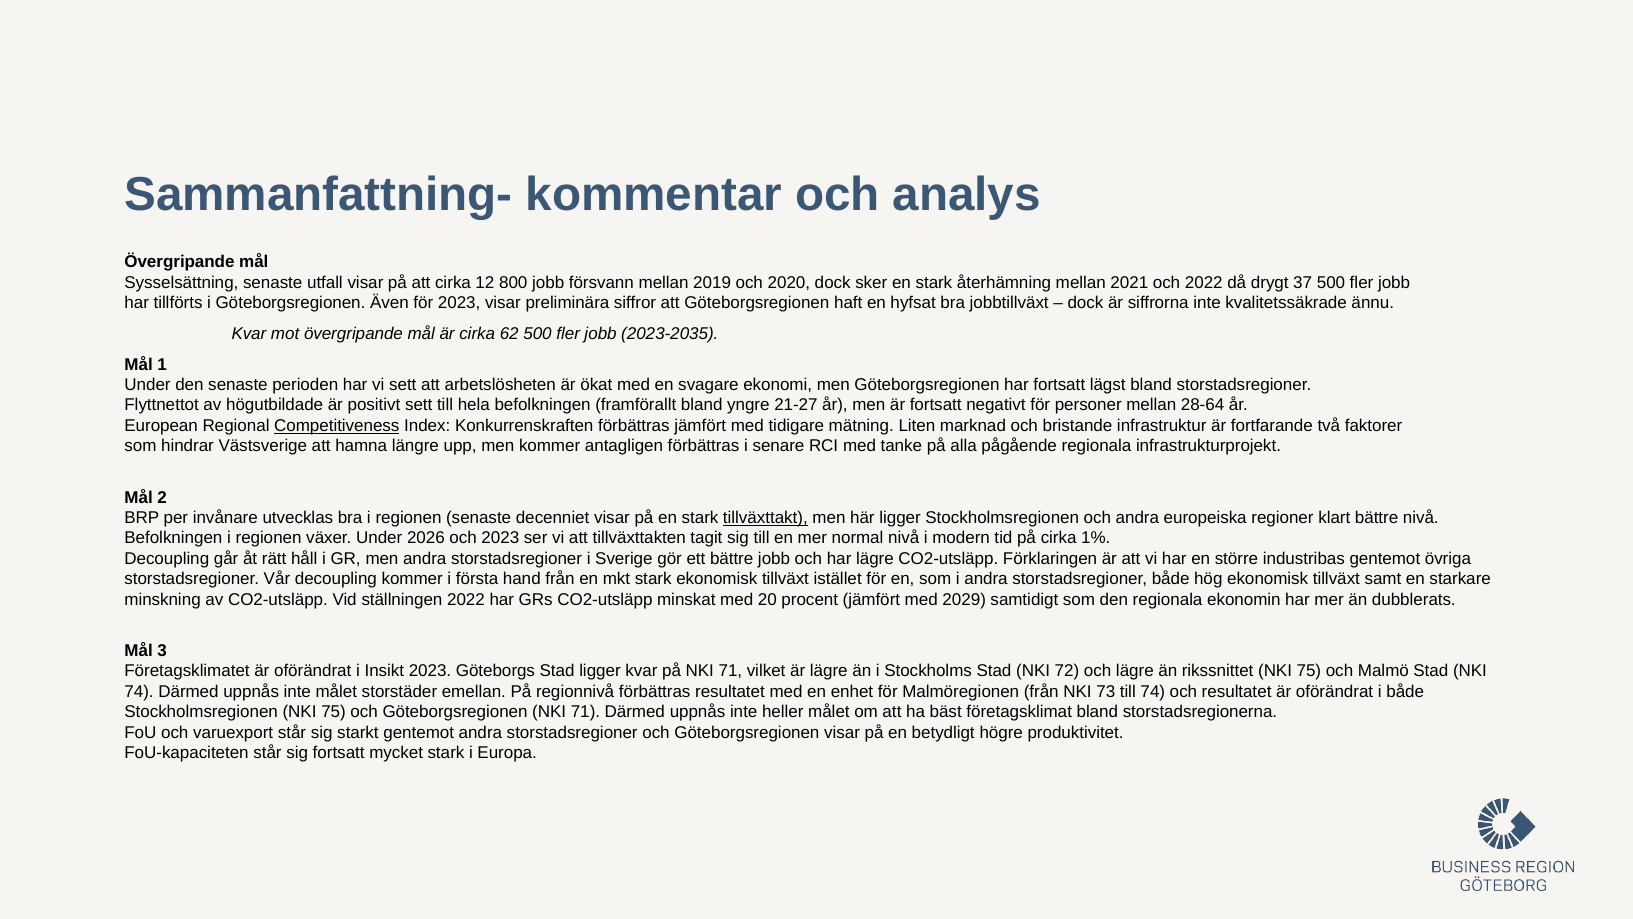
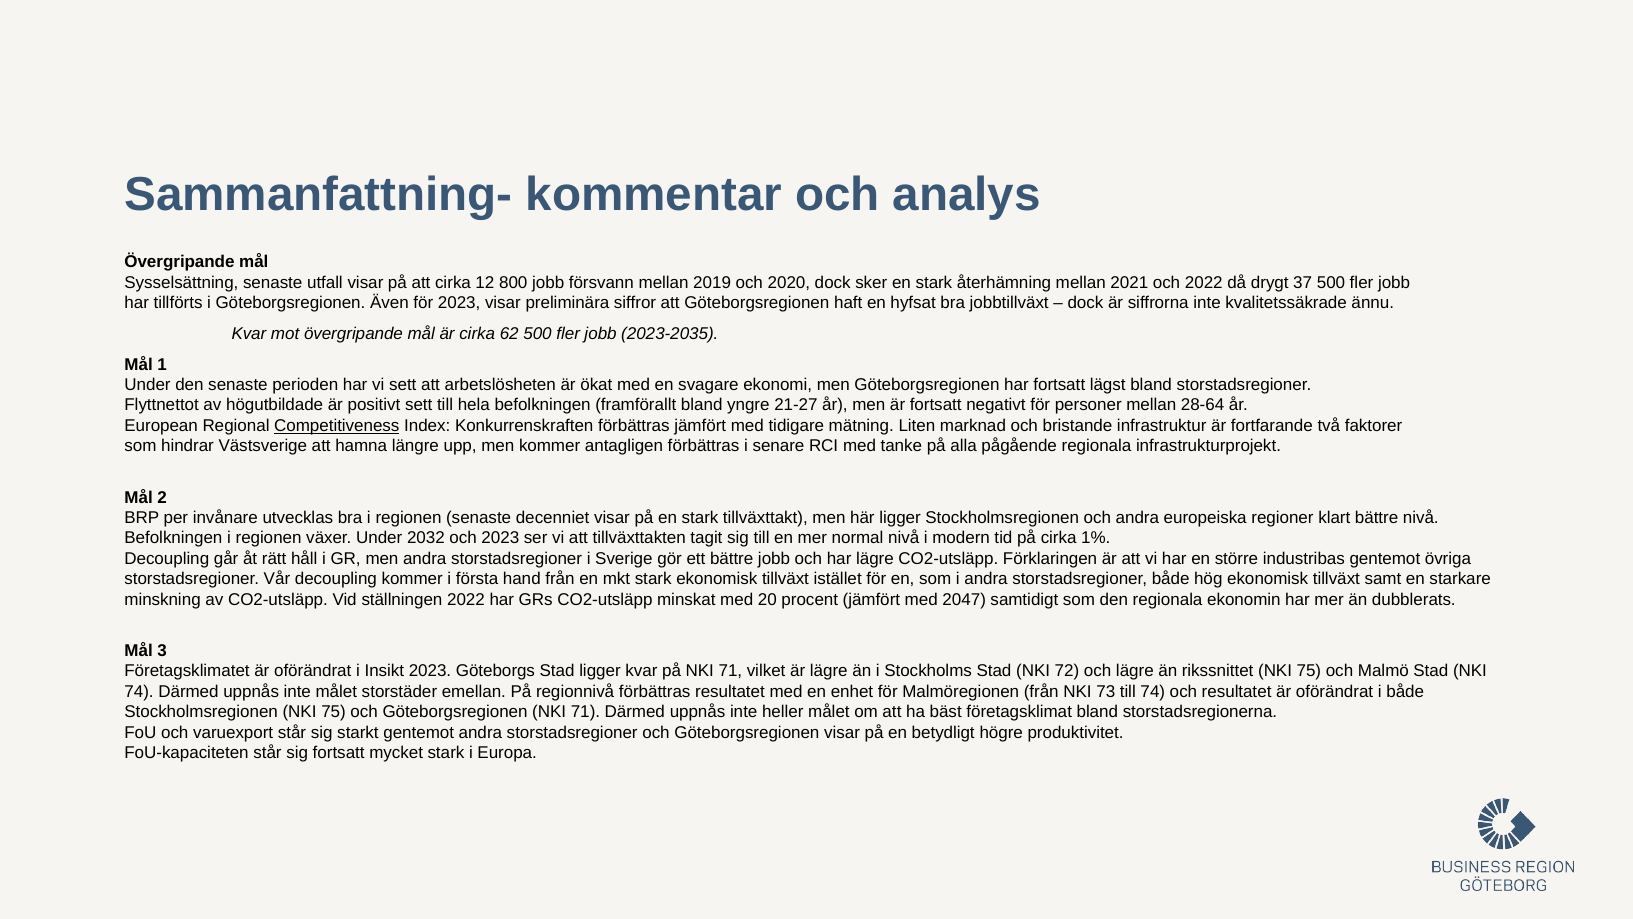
tillväxttakt underline: present -> none
2026: 2026 -> 2032
2029: 2029 -> 2047
